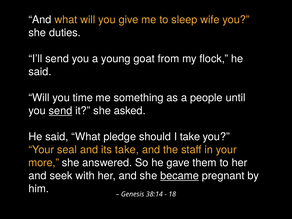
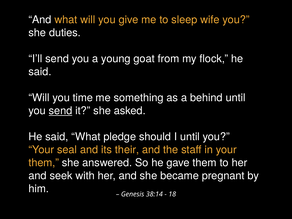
people: people -> behind
I take: take -> until
its take: take -> their
more at (44, 163): more -> them
became underline: present -> none
